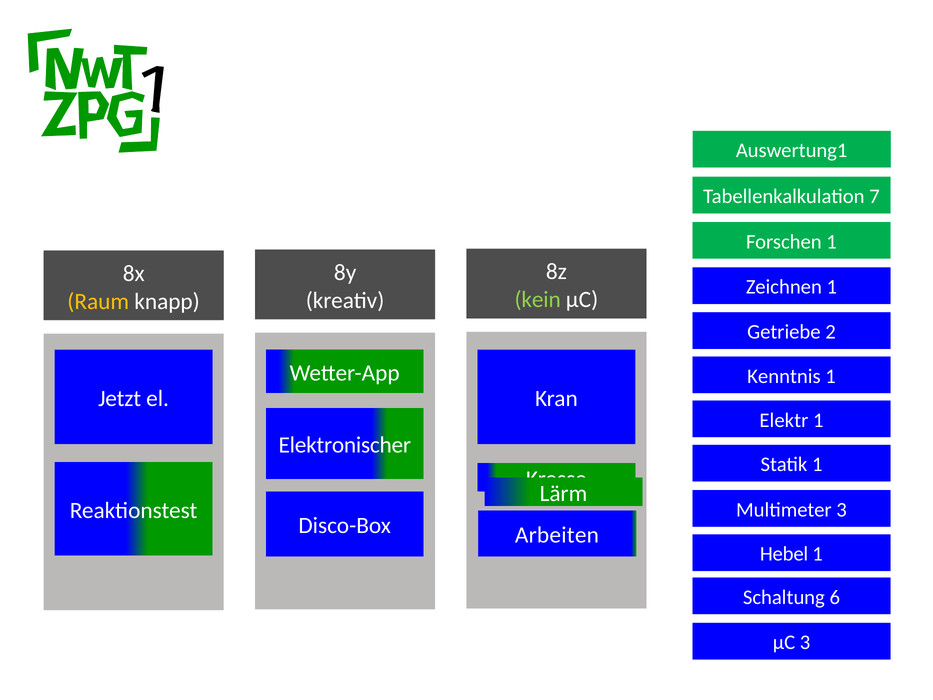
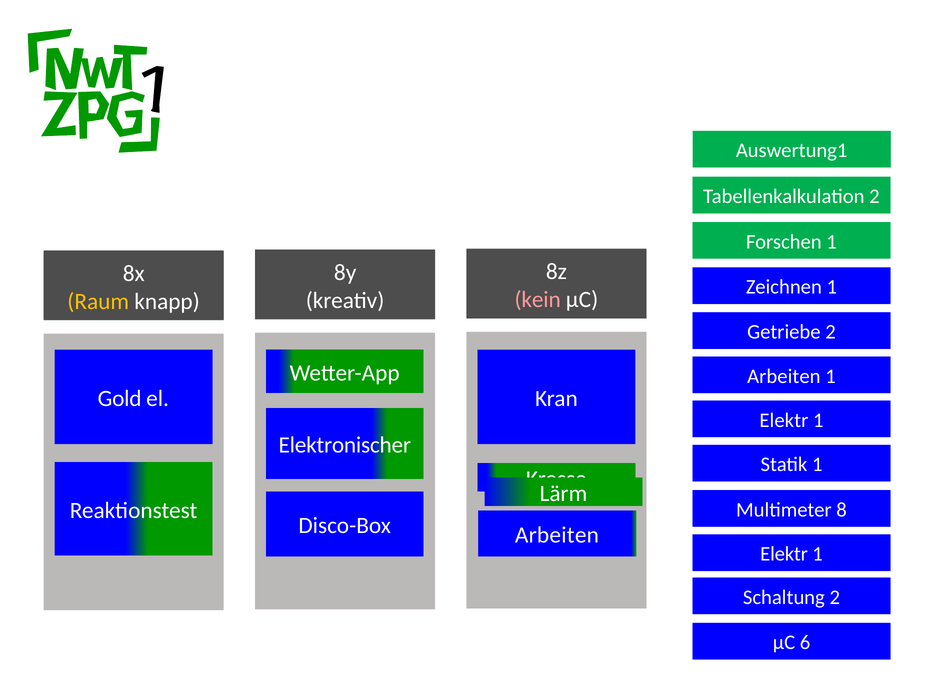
Tabellenkalkulation 7: 7 -> 2
kein colour: light green -> pink
Kenntnis at (784, 376): Kenntnis -> Arbeiten
Jetzt: Jetzt -> Gold
Multimeter 3: 3 -> 8
Hebel at (784, 554): Hebel -> Elektr
Schaltung 6: 6 -> 2
µC 3: 3 -> 6
